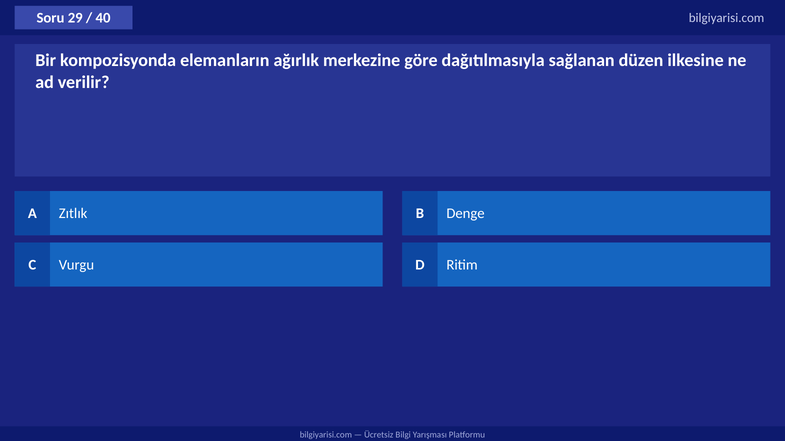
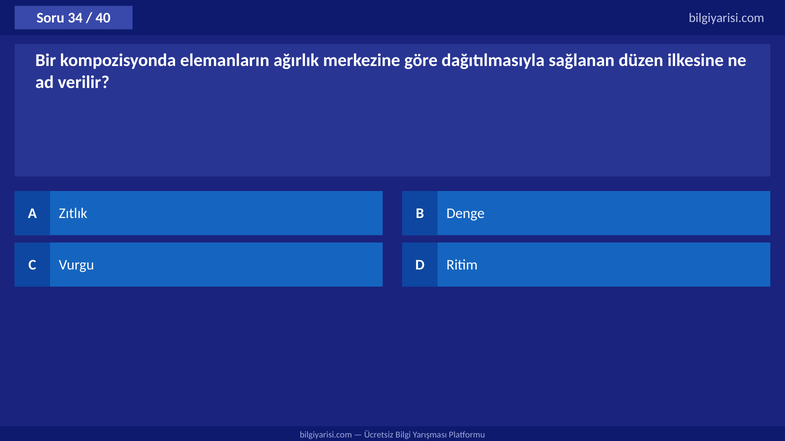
29: 29 -> 34
